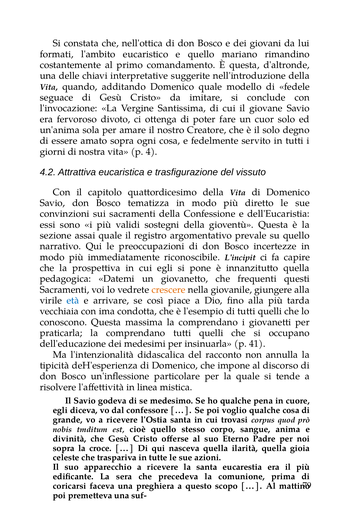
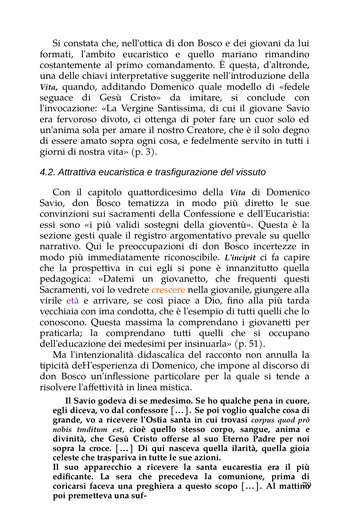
4: 4 -> 3
assai: assai -> gesti
età colour: blue -> purple
41: 41 -> 51
